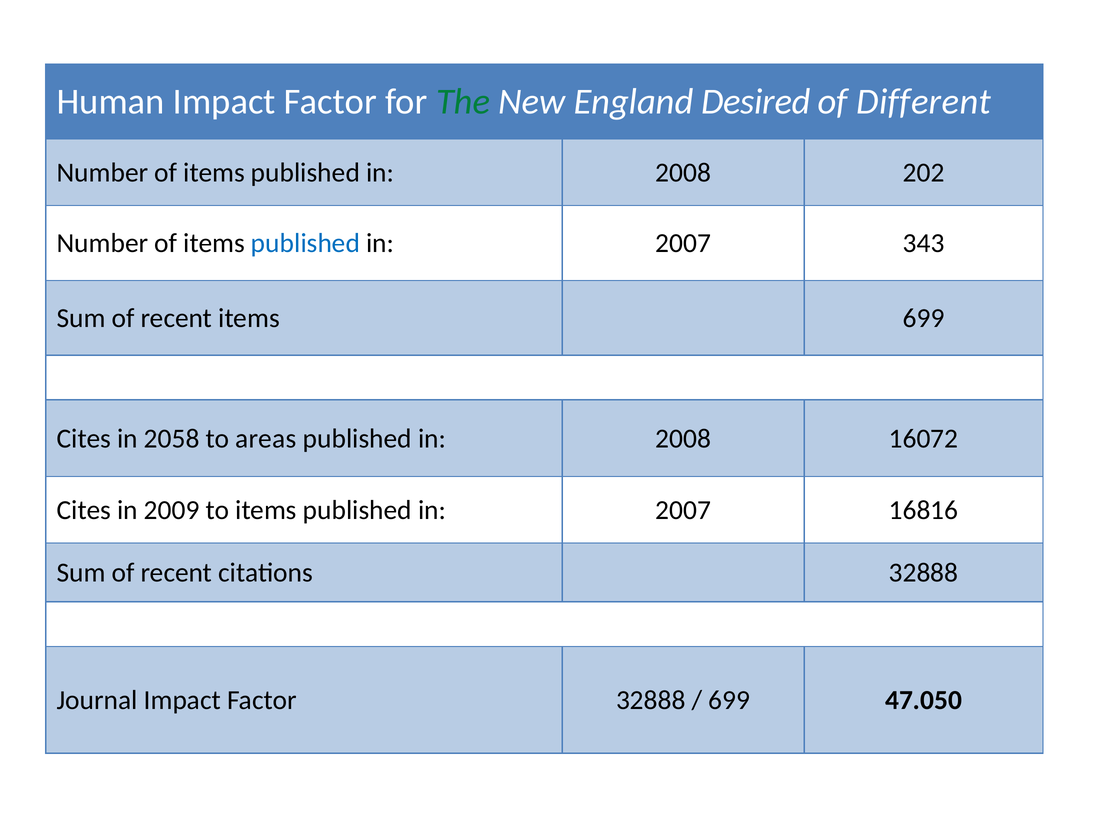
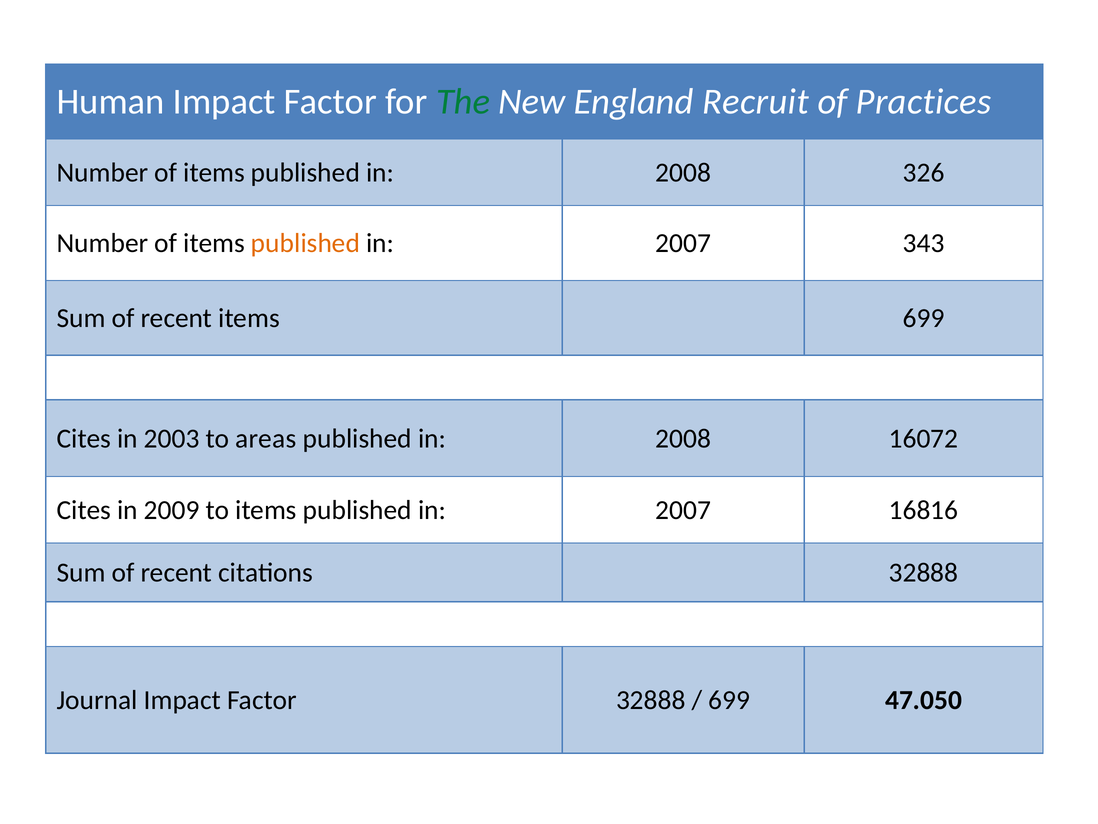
Desired: Desired -> Recruit
Different: Different -> Practices
202: 202 -> 326
published at (306, 243) colour: blue -> orange
2058: 2058 -> 2003
